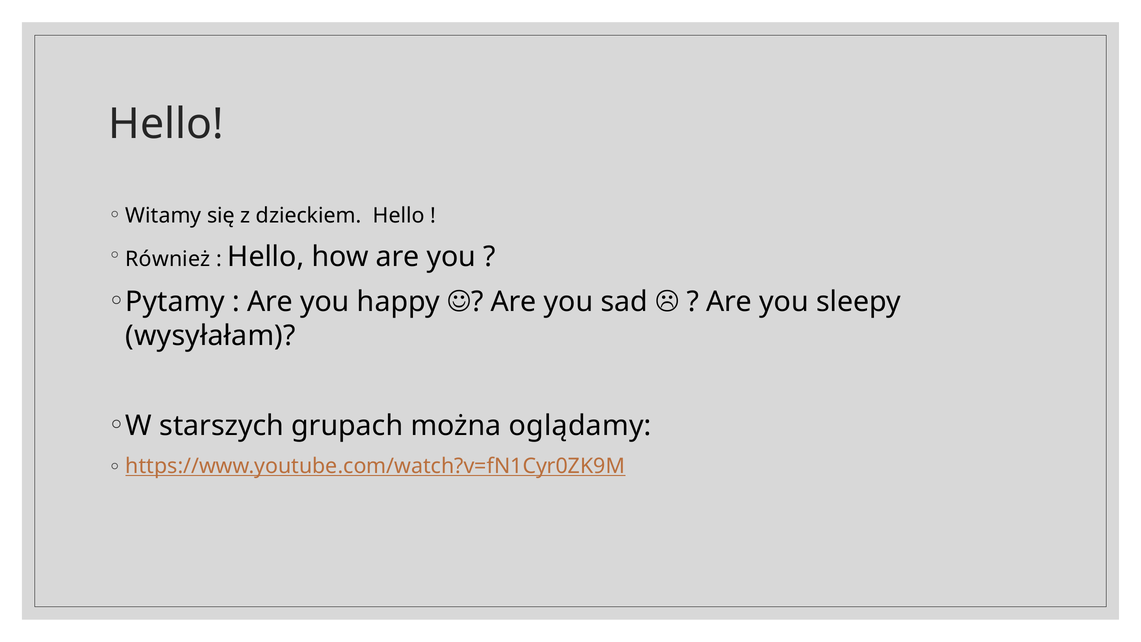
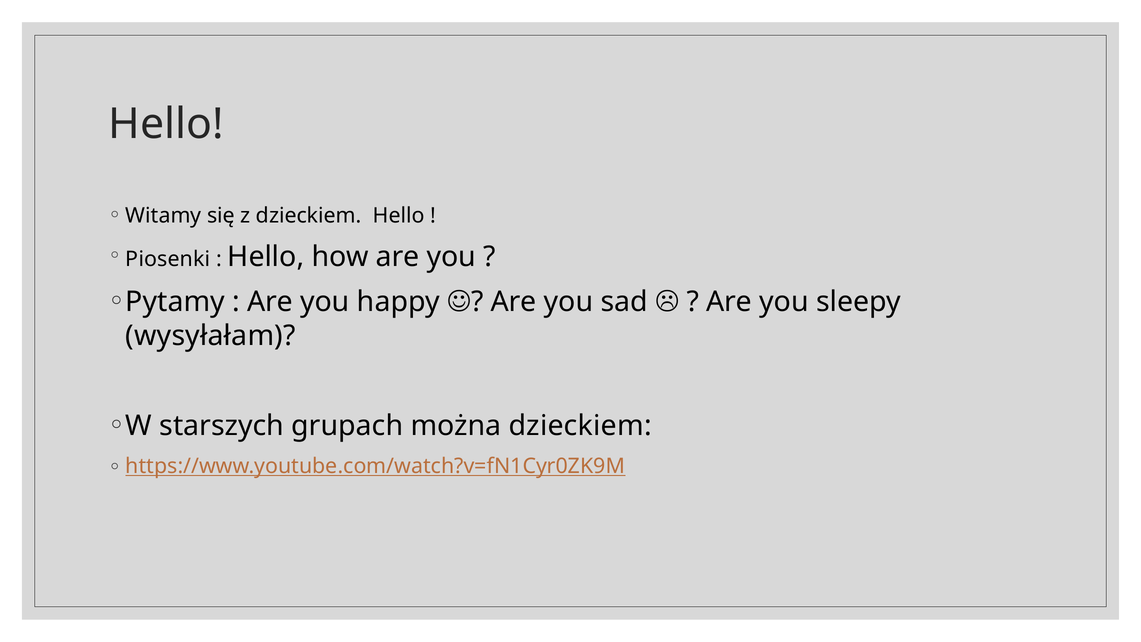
Również: Również -> Piosenki
można oglądamy: oglądamy -> dzieckiem
